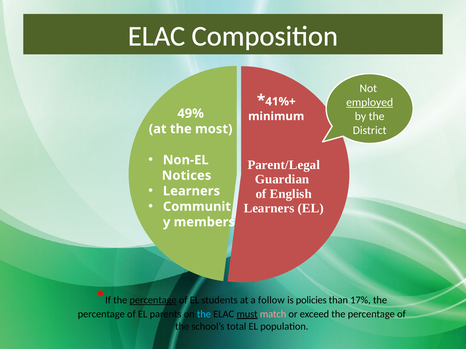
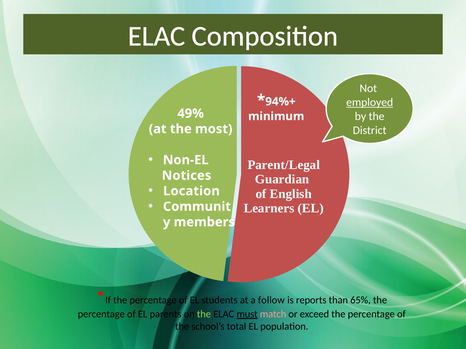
41%+: 41%+ -> 94%+
Learners at (192, 191): Learners -> Location
percentage at (153, 301) underline: present -> none
policies: policies -> reports
17%: 17% -> 65%
the at (204, 315) colour: light blue -> light green
